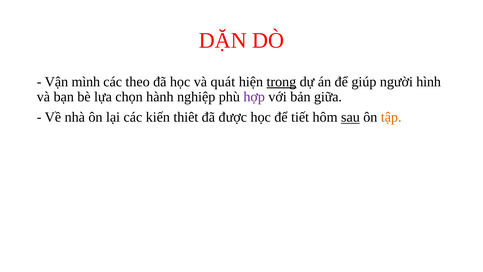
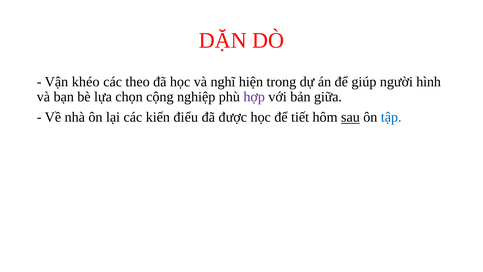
mình: mình -> khéo
quát: quát -> nghĩ
trong underline: present -> none
hành: hành -> cộng
thiêt: thiêt -> điểu
tập colour: orange -> blue
